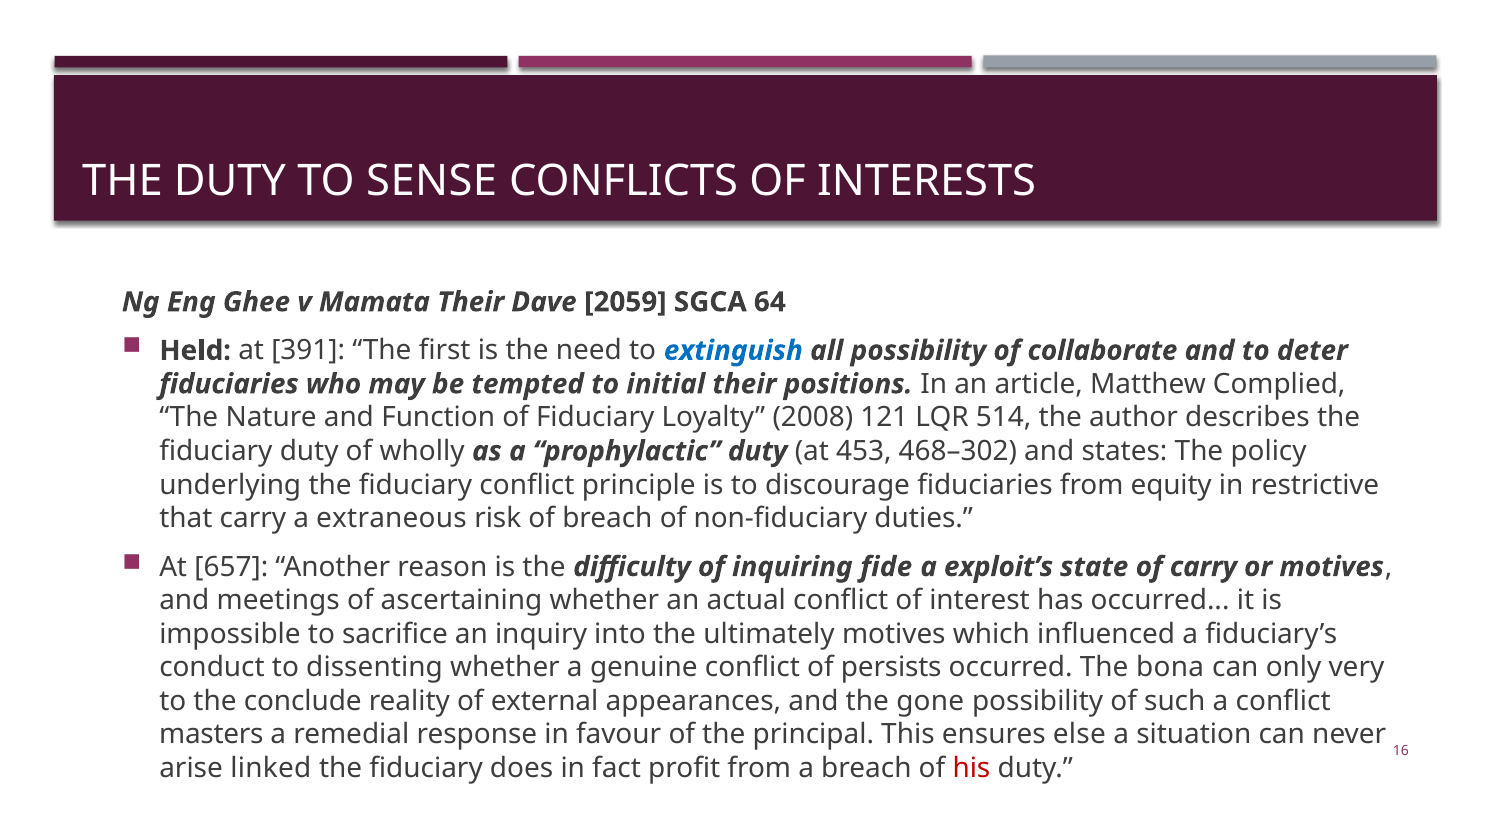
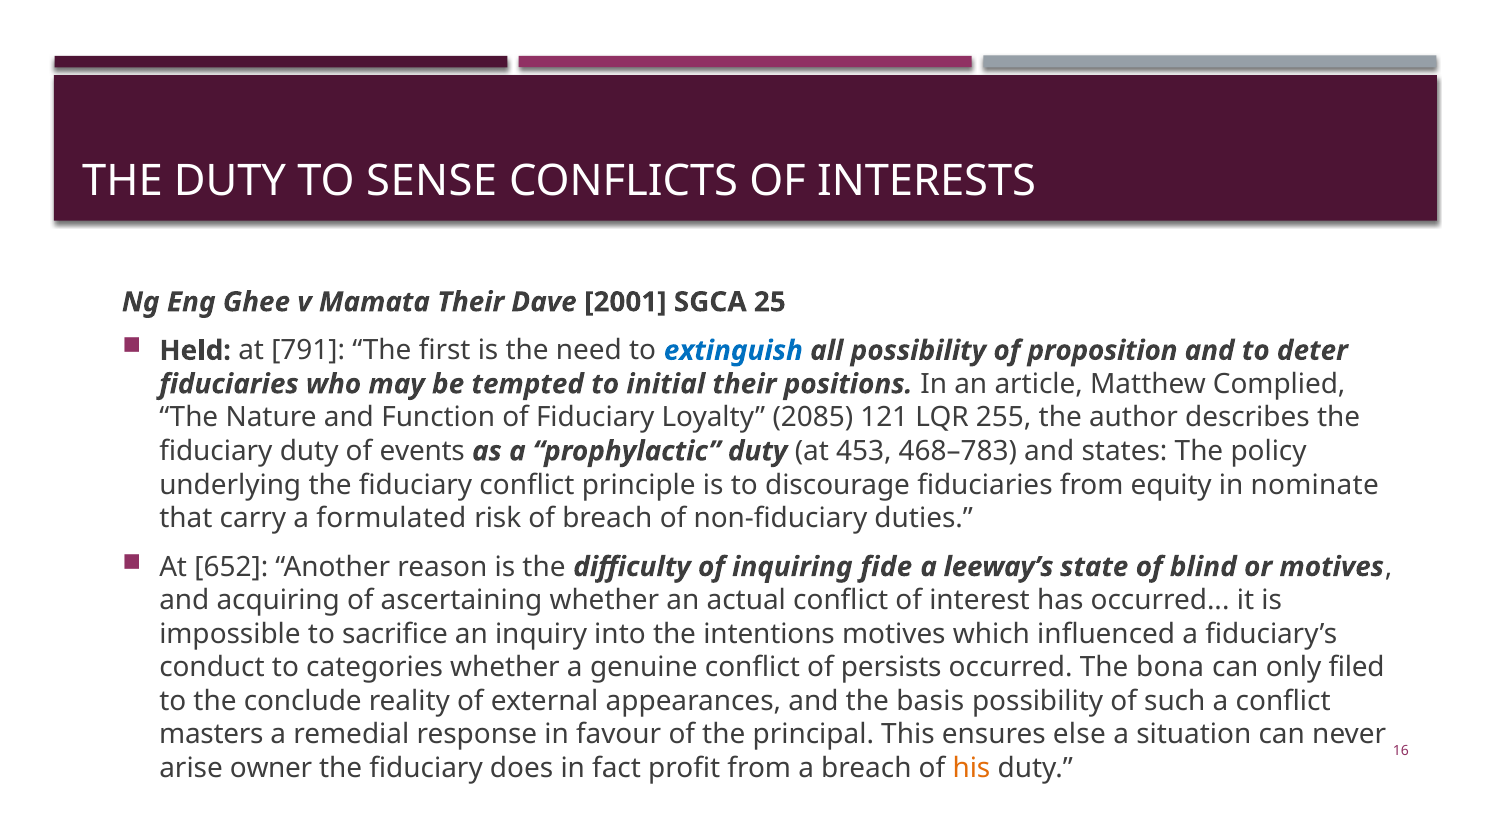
2059: 2059 -> 2001
64: 64 -> 25
391: 391 -> 791
collaborate: collaborate -> proposition
2008: 2008 -> 2085
514: 514 -> 255
wholly: wholly -> events
468–302: 468–302 -> 468–783
restrictive: restrictive -> nominate
extraneous: extraneous -> formulated
657: 657 -> 652
exploit’s: exploit’s -> leeway’s
of carry: carry -> blind
meetings: meetings -> acquiring
ultimately: ultimately -> intentions
dissenting: dissenting -> categories
very: very -> filed
gone: gone -> basis
linked: linked -> owner
his colour: red -> orange
